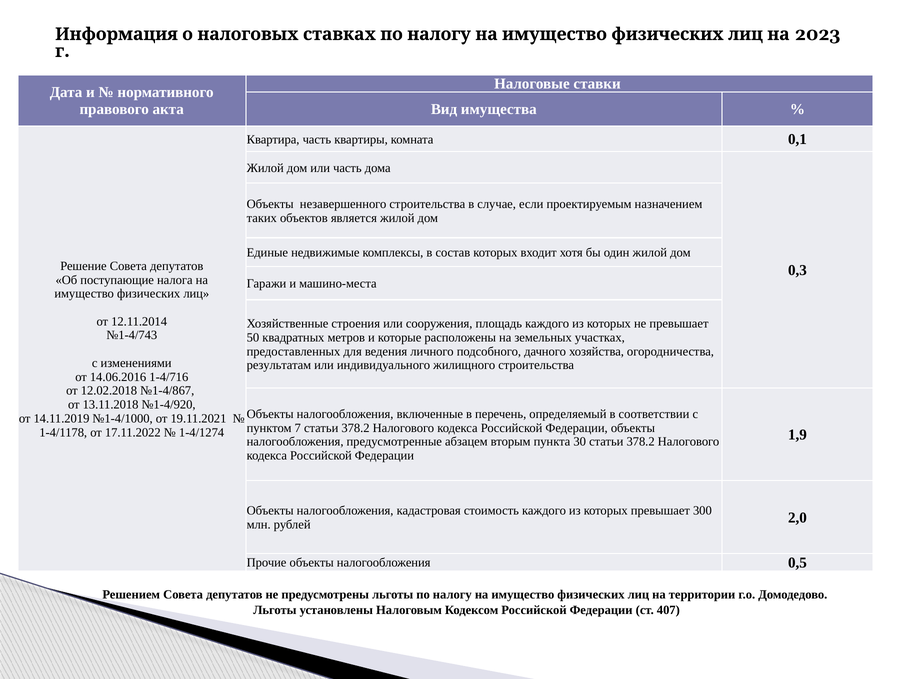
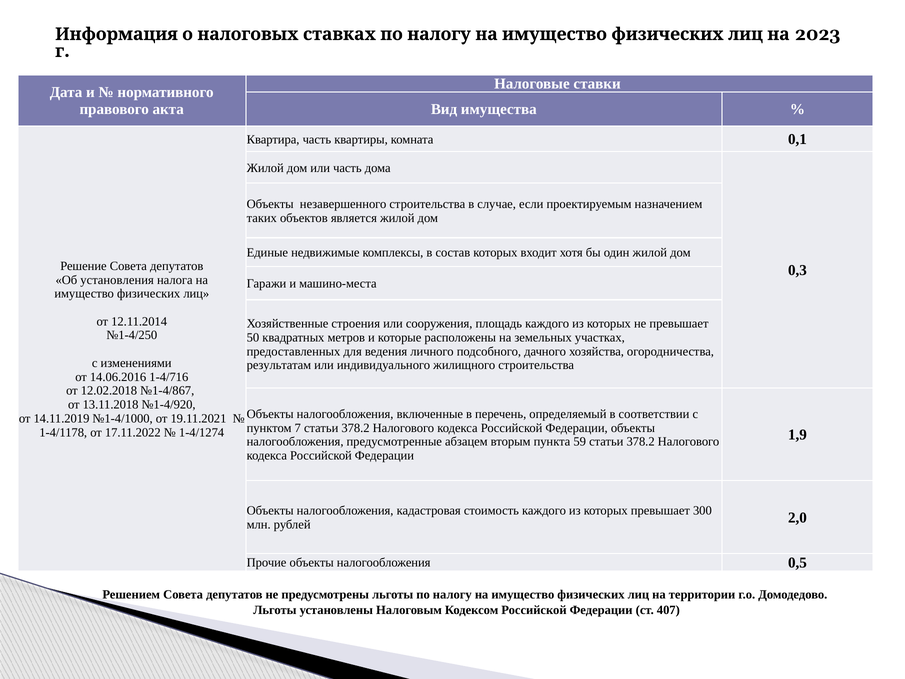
поступающие: поступающие -> установления
№1-4/743: №1-4/743 -> №1-4/250
30: 30 -> 59
